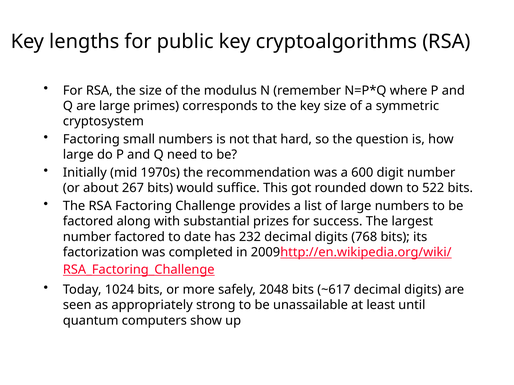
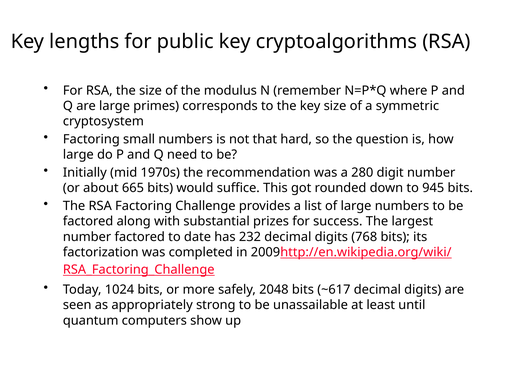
600: 600 -> 280
267: 267 -> 665
522: 522 -> 945
